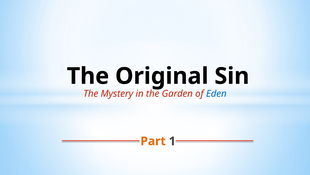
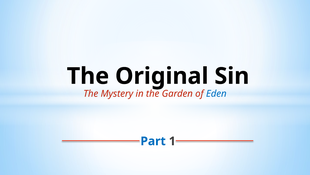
Part colour: orange -> blue
